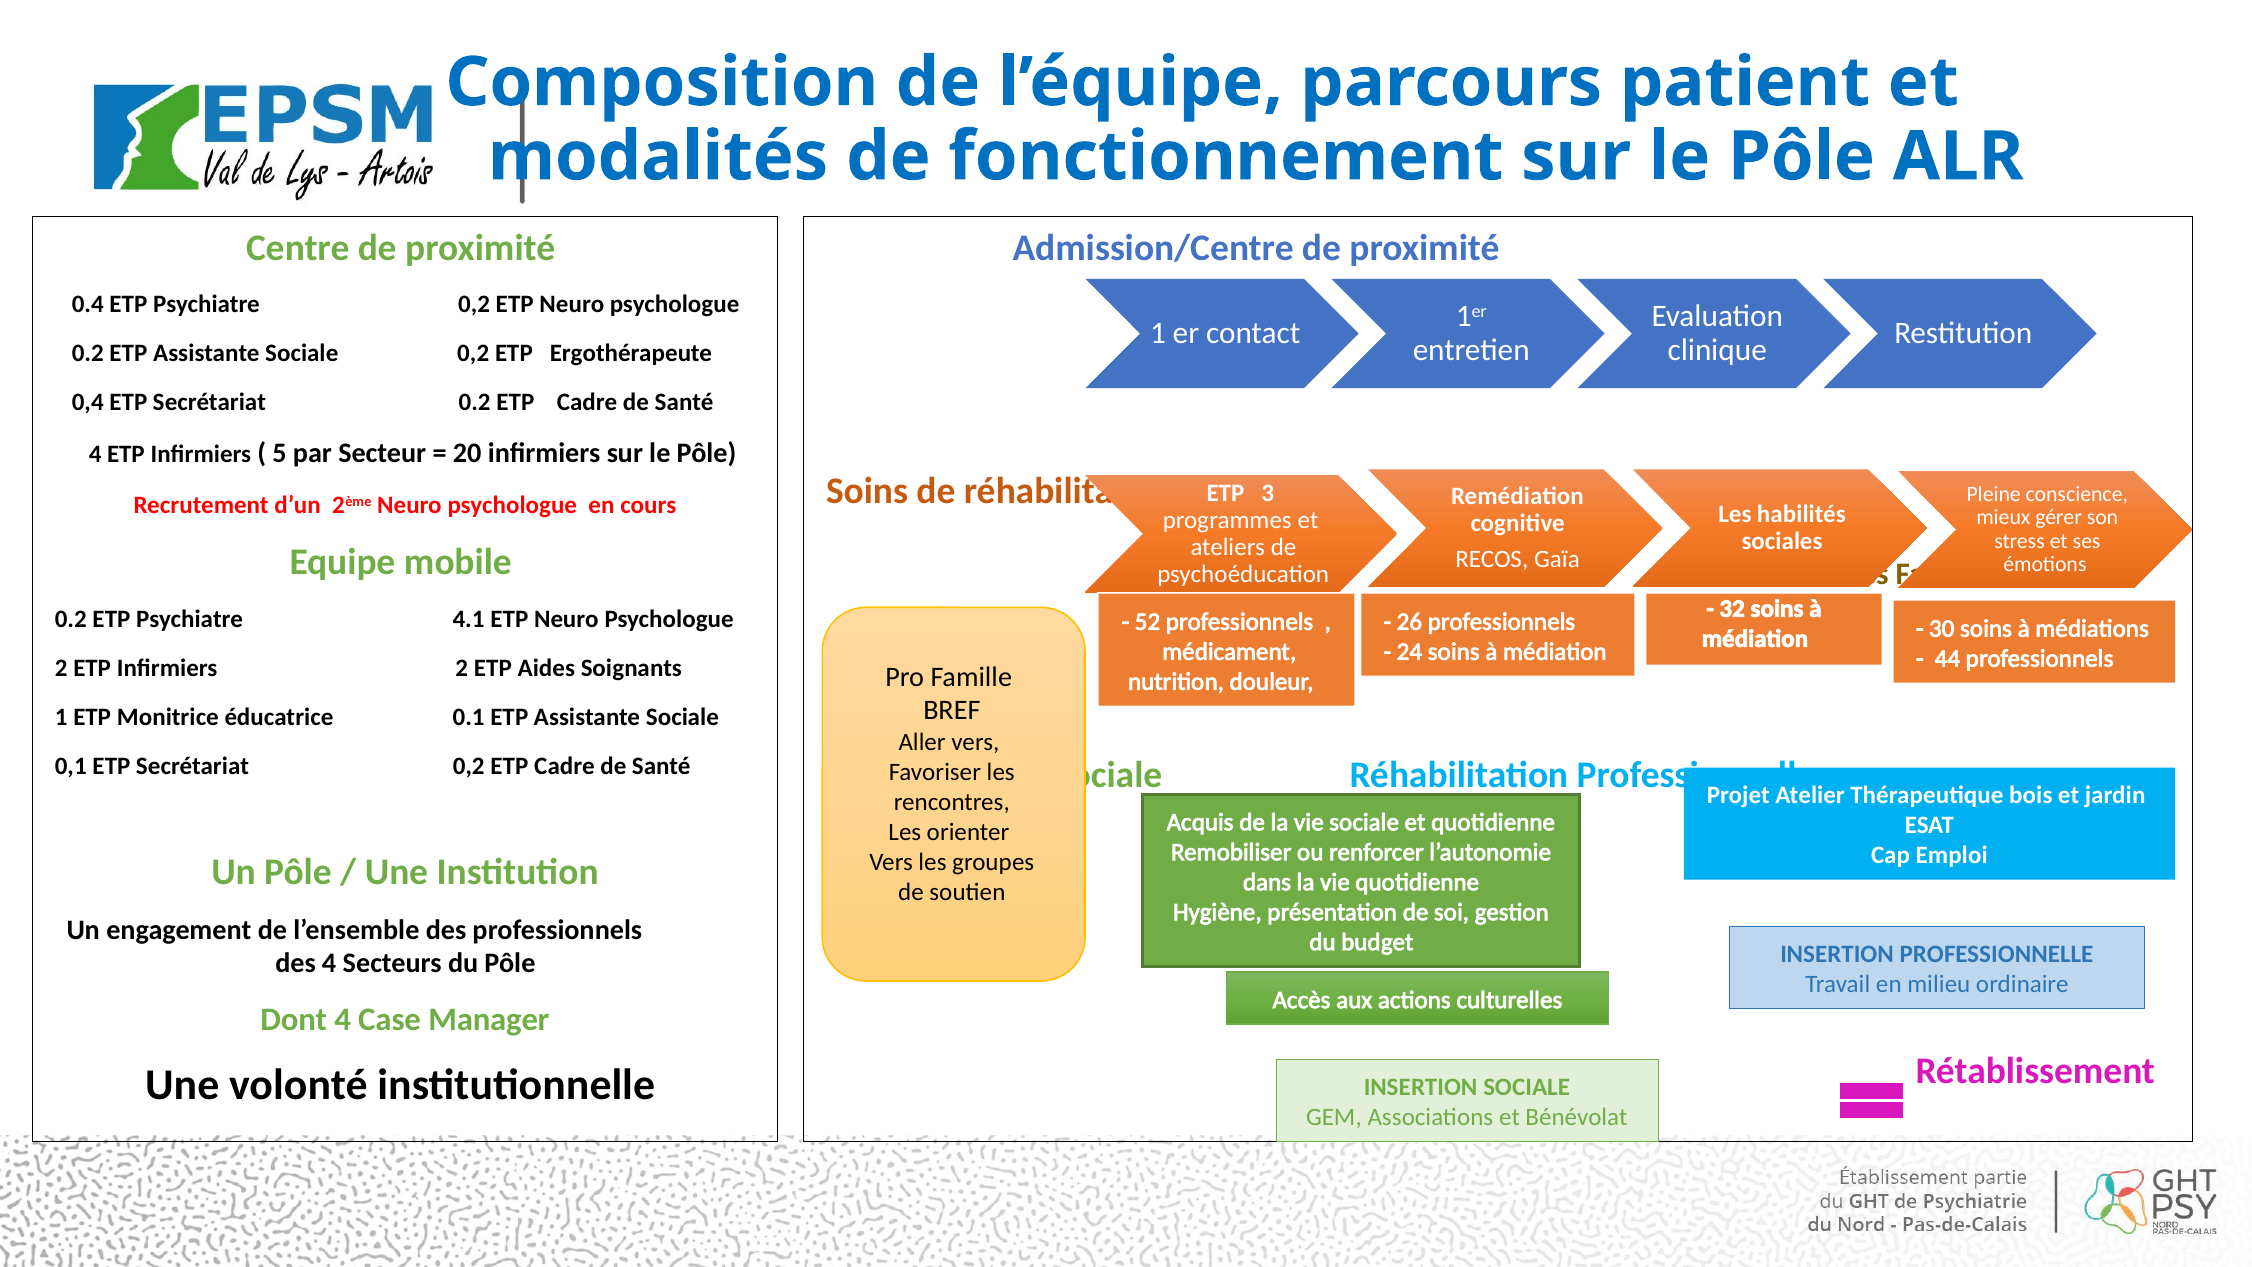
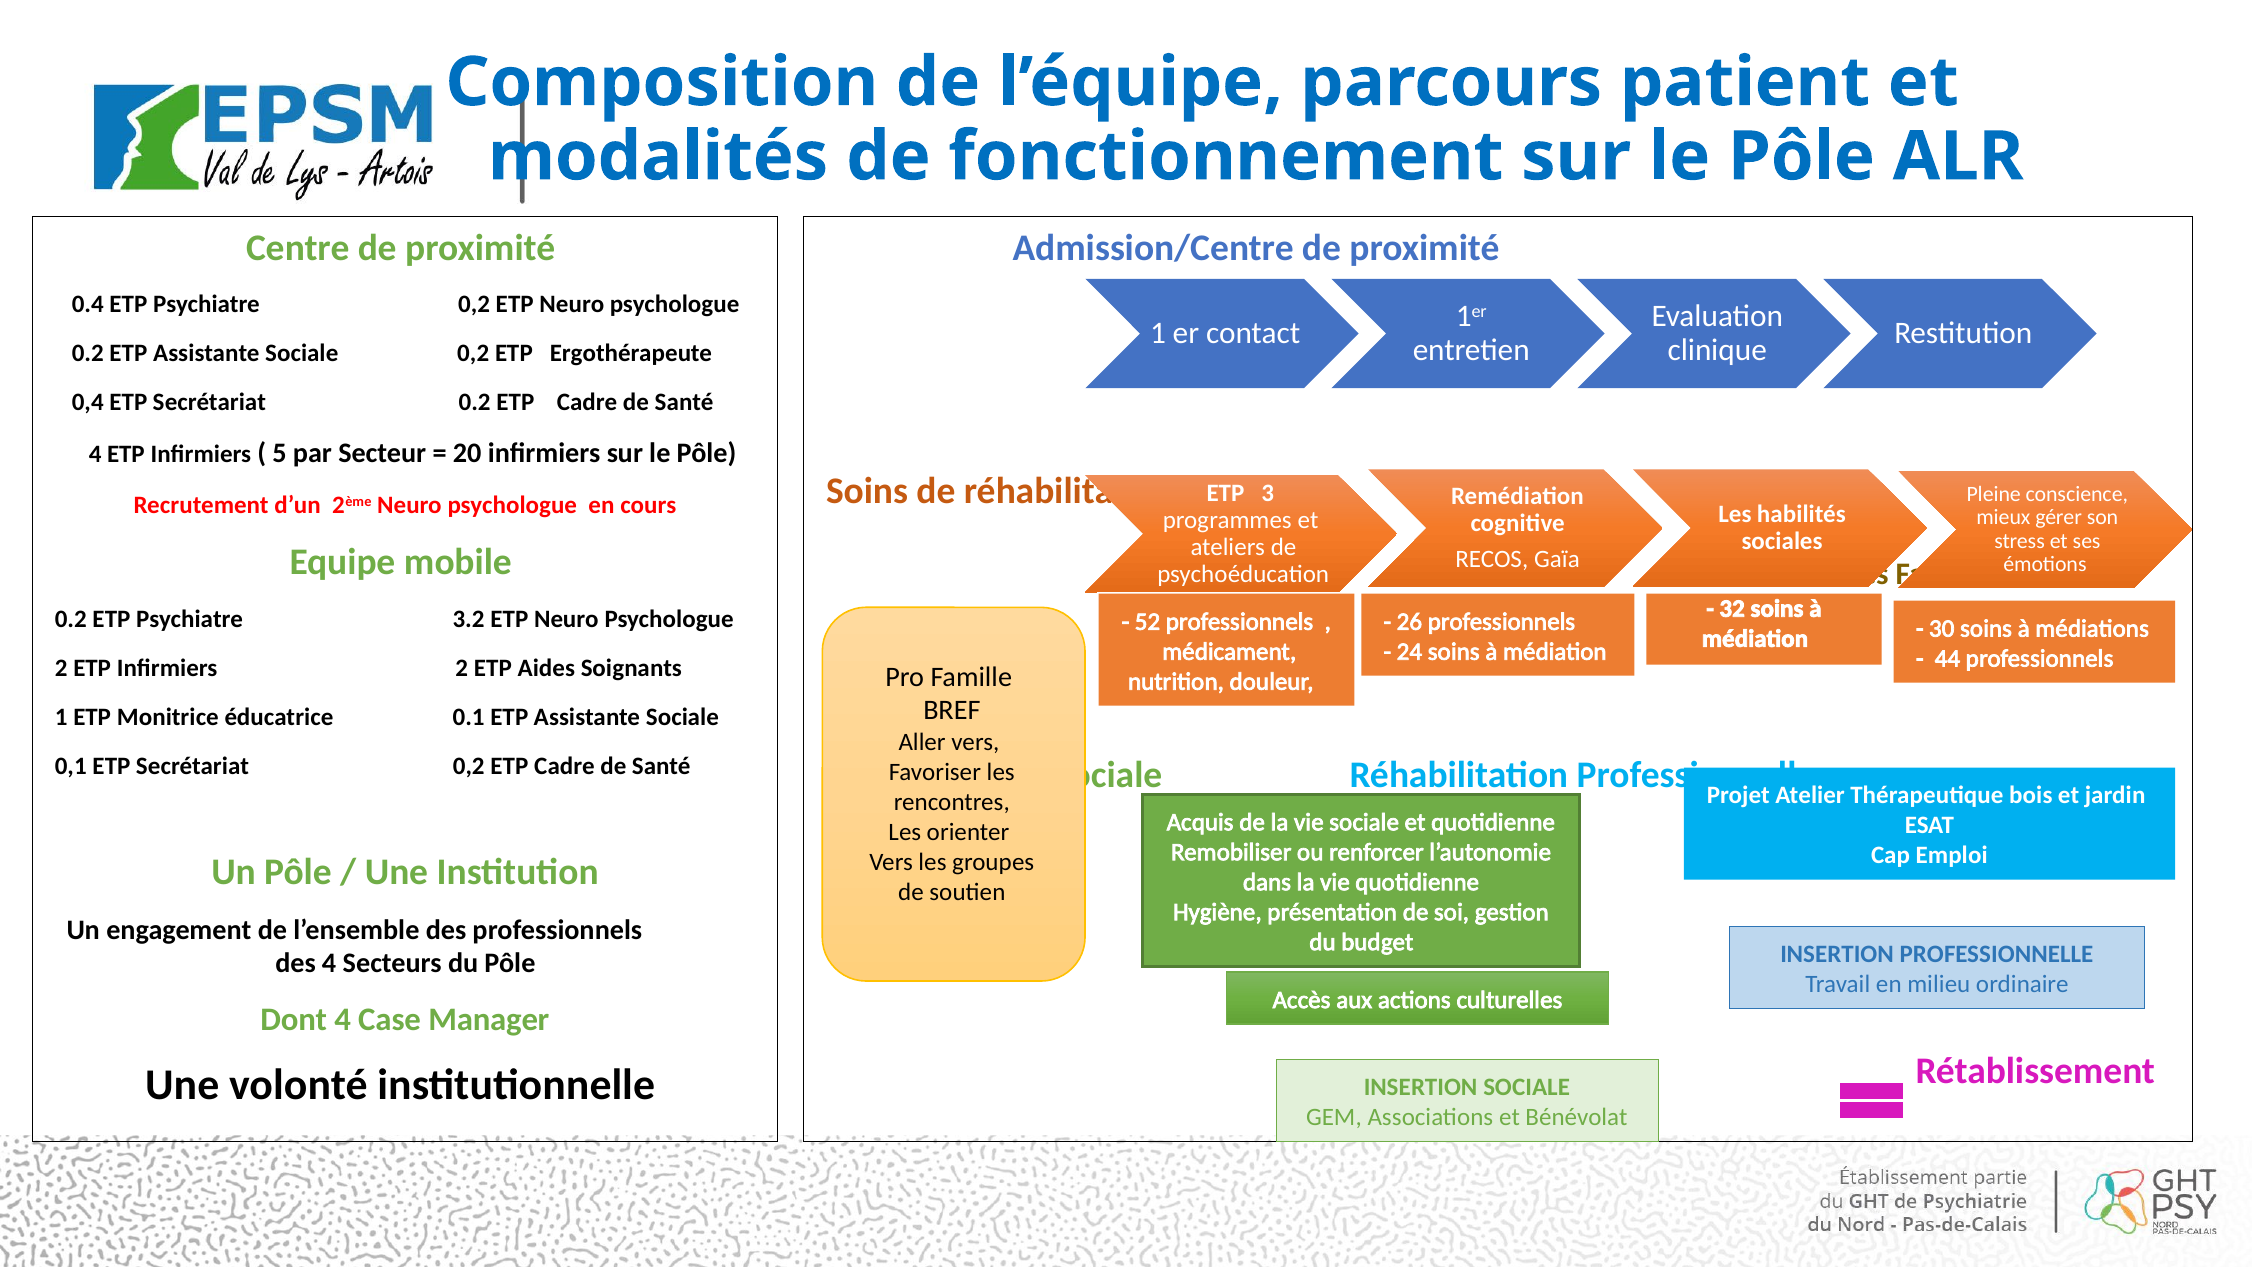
4.1: 4.1 -> 3.2
